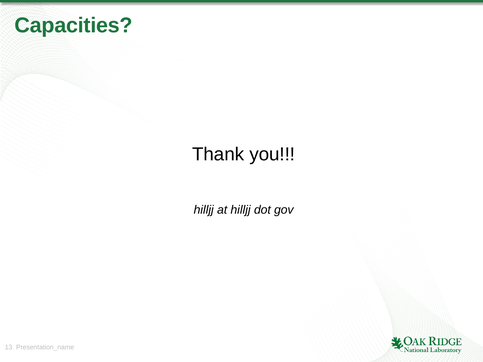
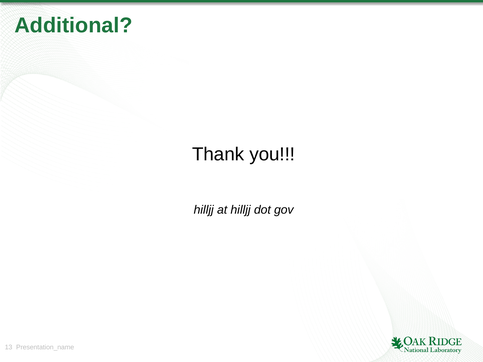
Capacities: Capacities -> Additional
